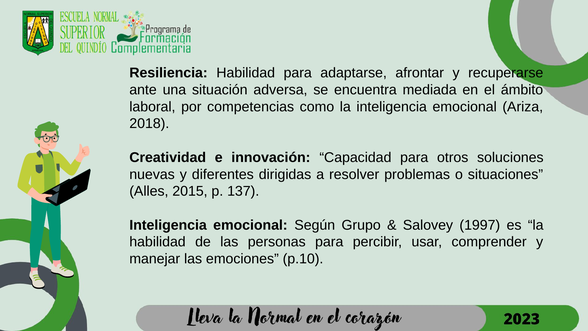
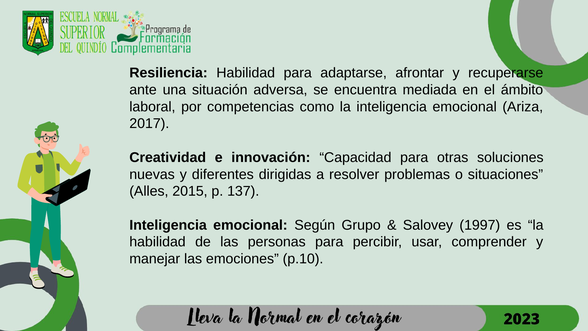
2018: 2018 -> 2017
otros: otros -> otras
